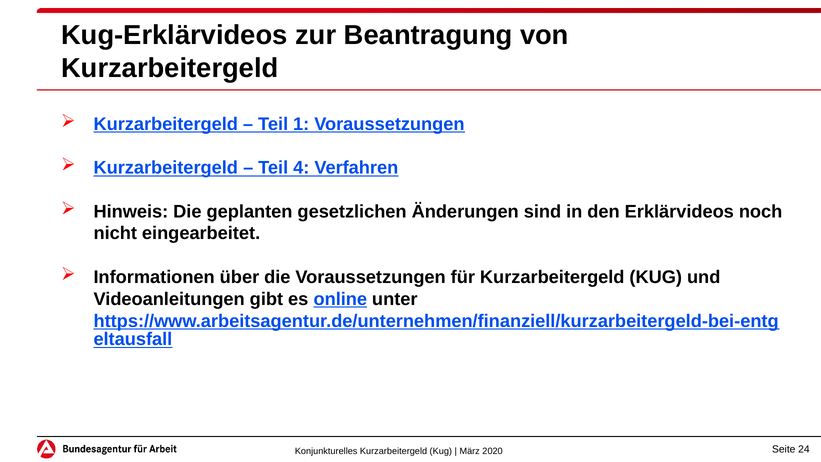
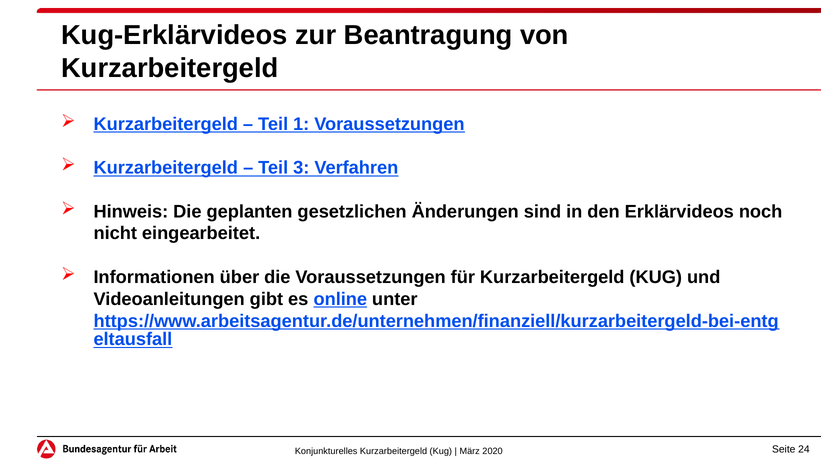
4: 4 -> 3
